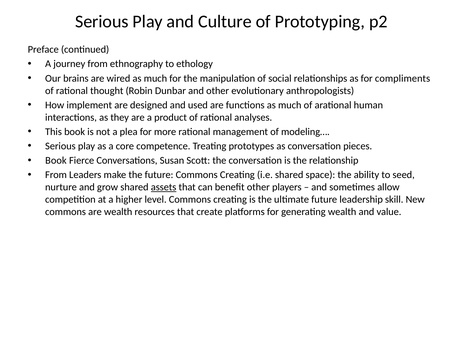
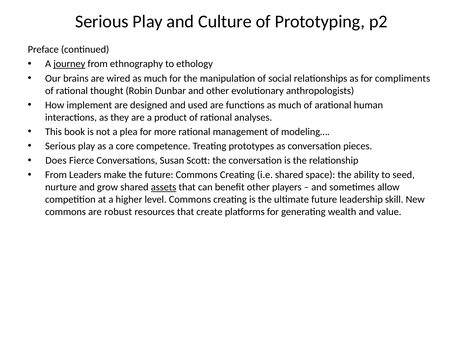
journey underline: none -> present
Book at (56, 161): Book -> Does
are wealth: wealth -> robust
